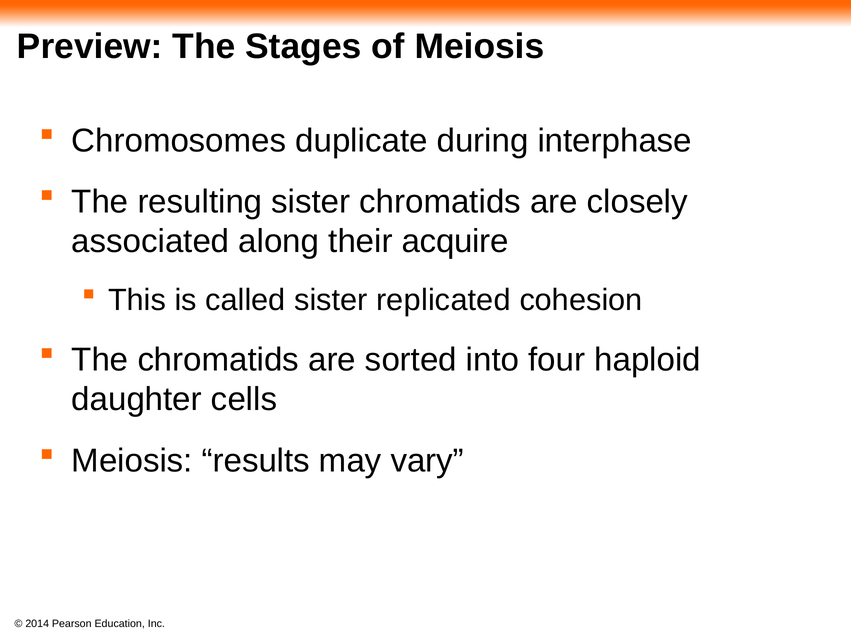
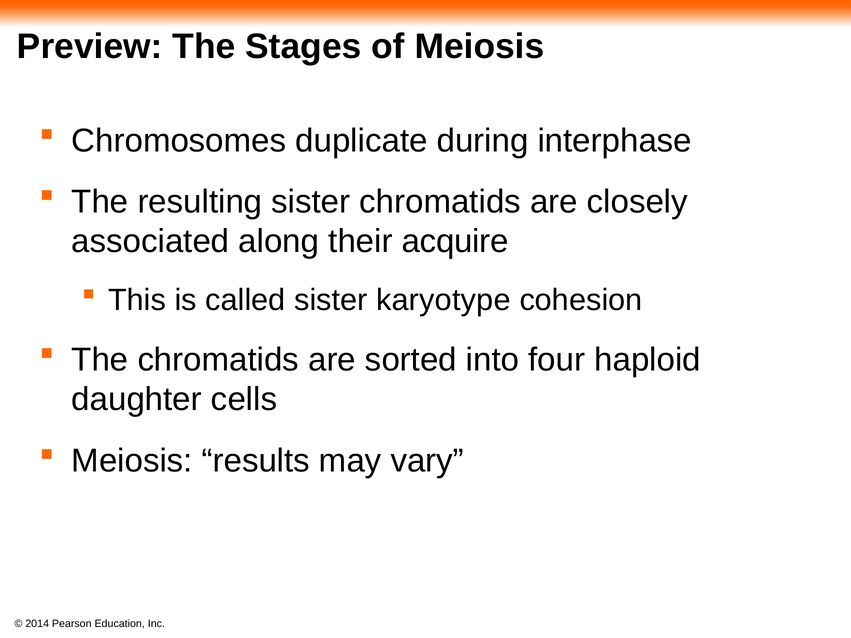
replicated: replicated -> karyotype
